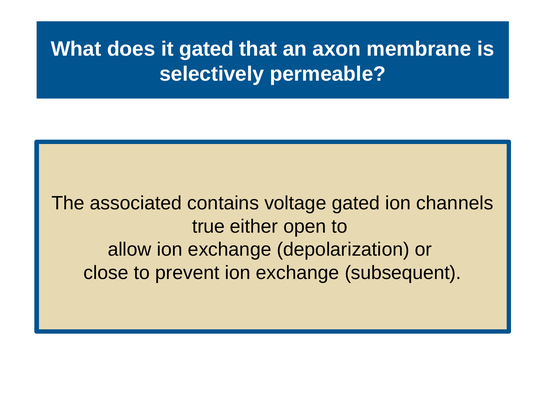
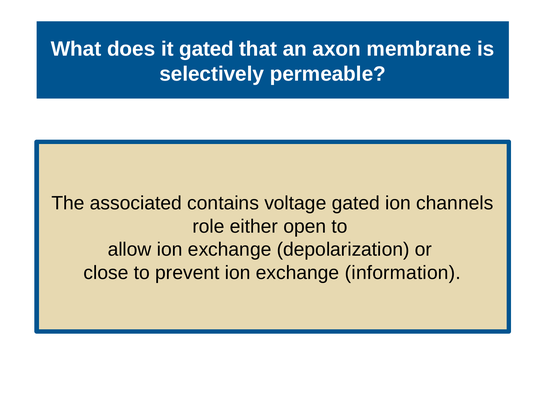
true: true -> role
subsequent: subsequent -> information
